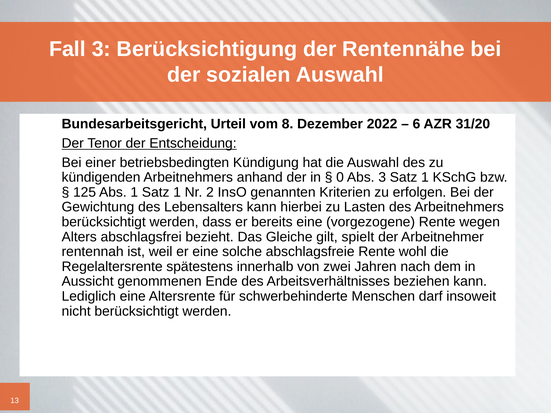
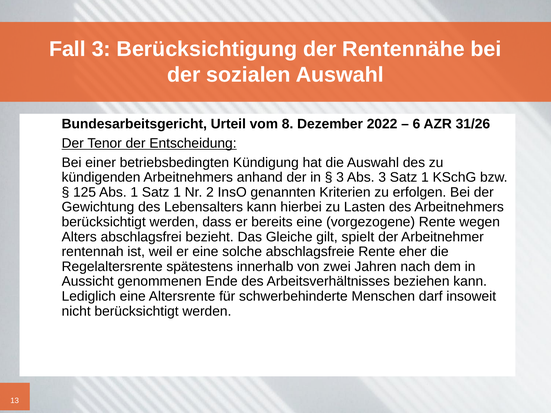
31/20: 31/20 -> 31/26
0 at (340, 177): 0 -> 3
wohl: wohl -> eher
